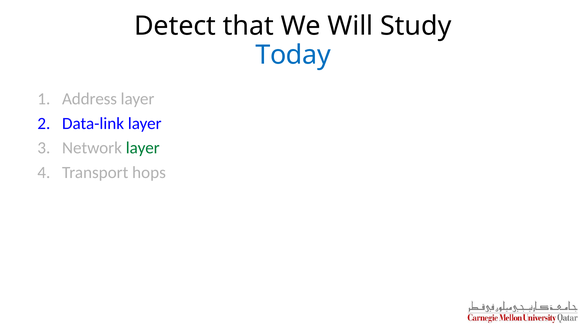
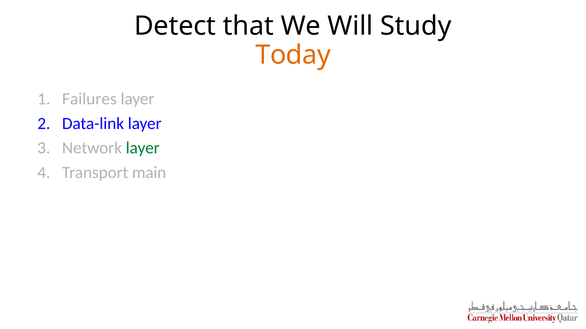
Today colour: blue -> orange
Address: Address -> Failures
hops: hops -> main
